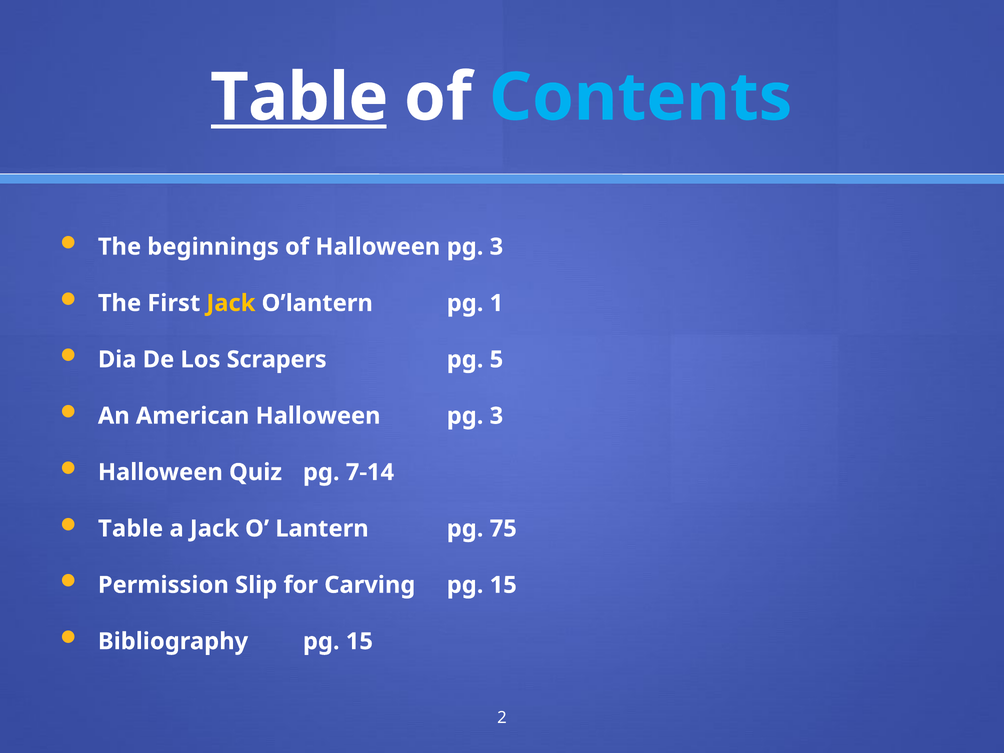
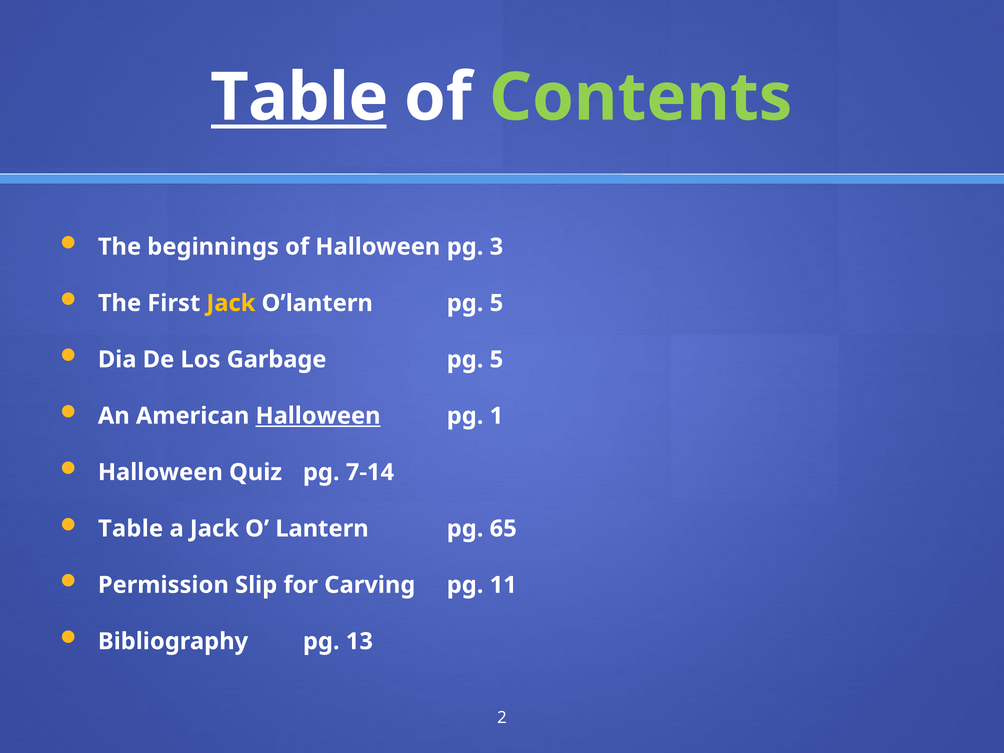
Contents colour: light blue -> light green
O’lantern pg 1: 1 -> 5
Scrapers: Scrapers -> Garbage
Halloween at (318, 416) underline: none -> present
3 at (496, 416): 3 -> 1
75: 75 -> 65
Carving pg 15: 15 -> 11
Bibliography pg 15: 15 -> 13
